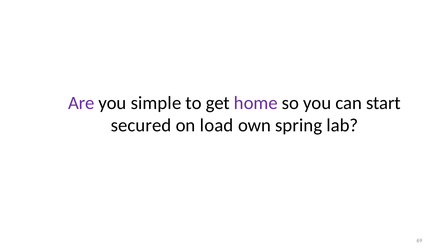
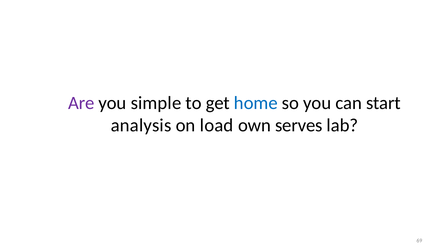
home colour: purple -> blue
secured: secured -> analysis
spring: spring -> serves
